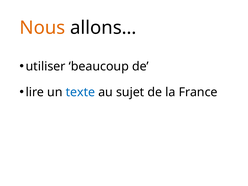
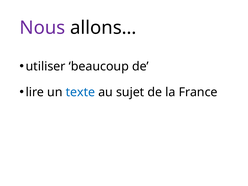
Nous colour: orange -> purple
